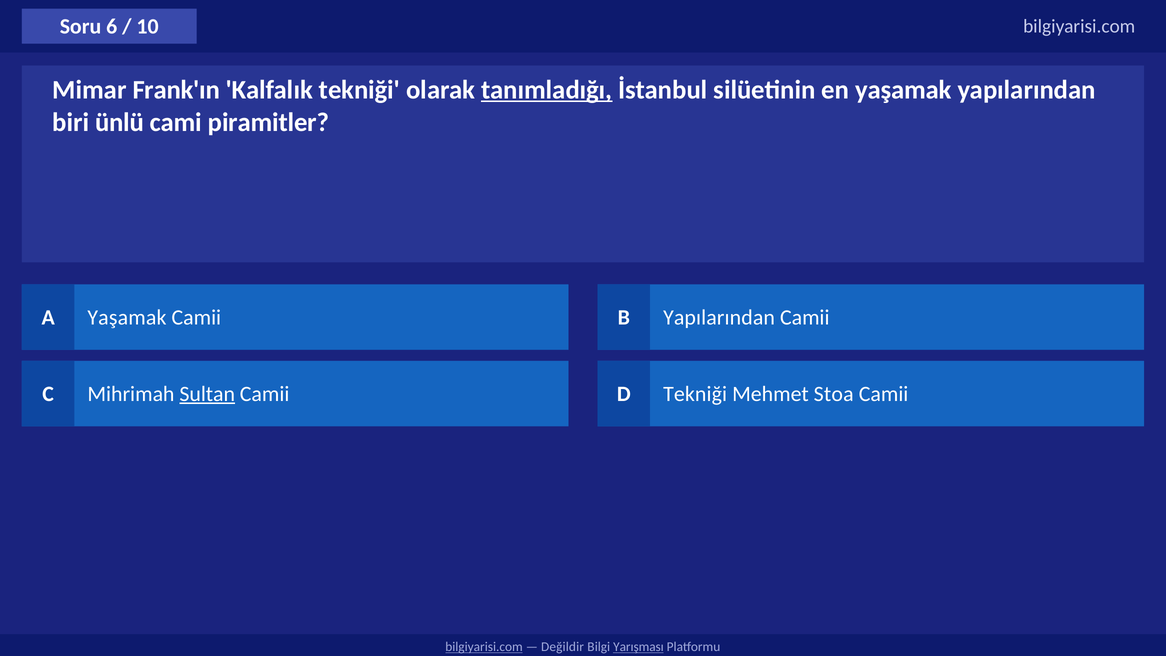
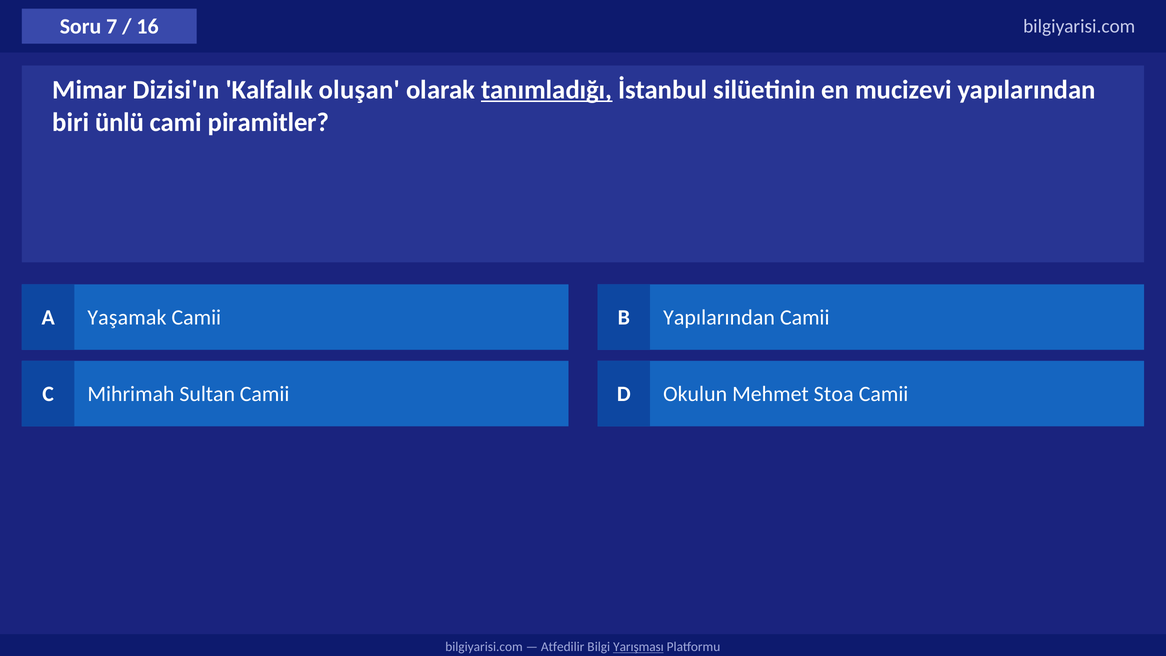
6: 6 -> 7
10: 10 -> 16
Frank'ın: Frank'ın -> Dizisi'ın
Kalfalık tekniği: tekniği -> oluşan
en yaşamak: yaşamak -> mucizevi
Sultan underline: present -> none
D Tekniği: Tekniği -> Okulun
bilgiyarisi.com at (484, 647) underline: present -> none
Değildir: Değildir -> Atfedilir
